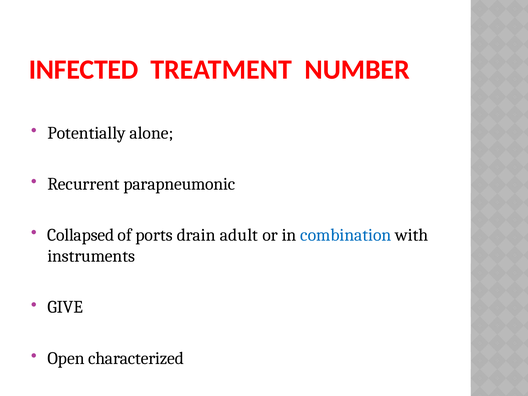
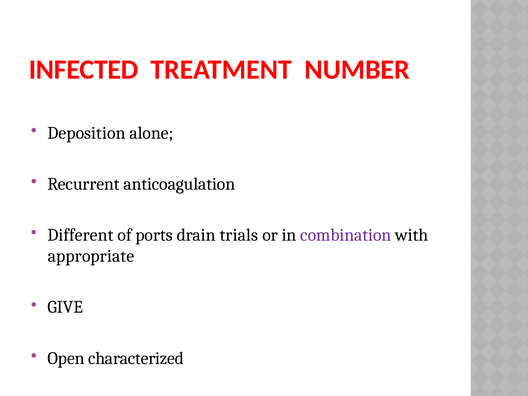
Potentially: Potentially -> Deposition
parapneumonic: parapneumonic -> anticoagulation
Collapsed: Collapsed -> Different
adult: adult -> trials
combination colour: blue -> purple
instruments: instruments -> appropriate
